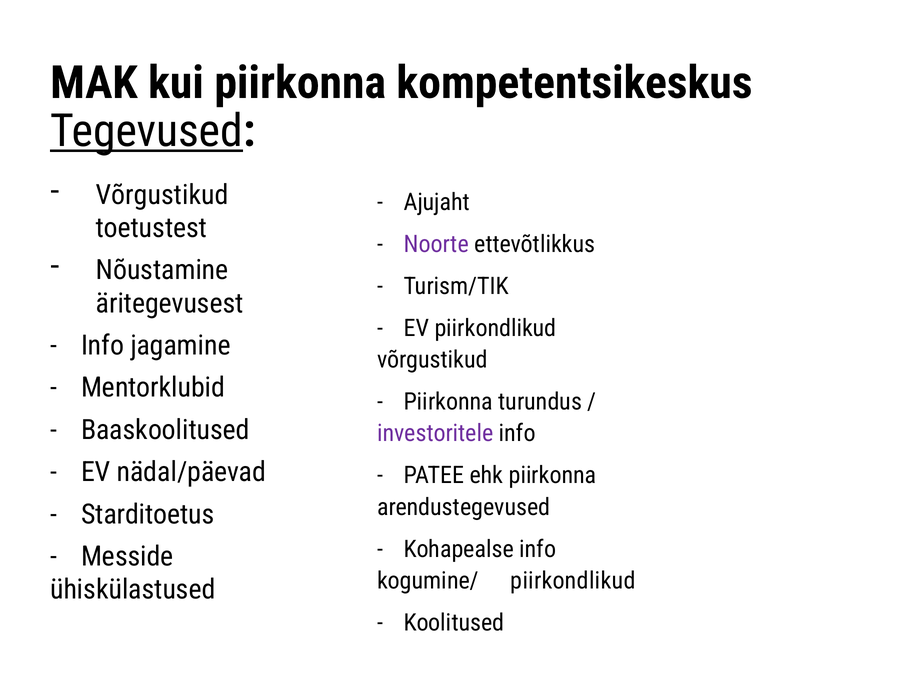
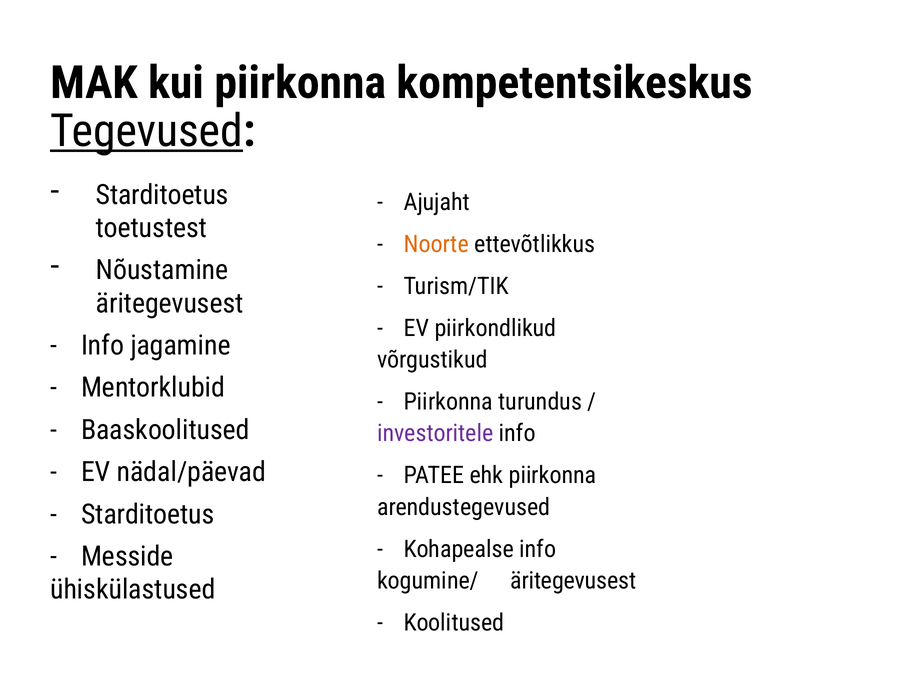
Võrgustikud at (162, 195): Võrgustikud -> Starditoetus
Noorte colour: purple -> orange
kogumine/ piirkondlikud: piirkondlikud -> äritegevusest
